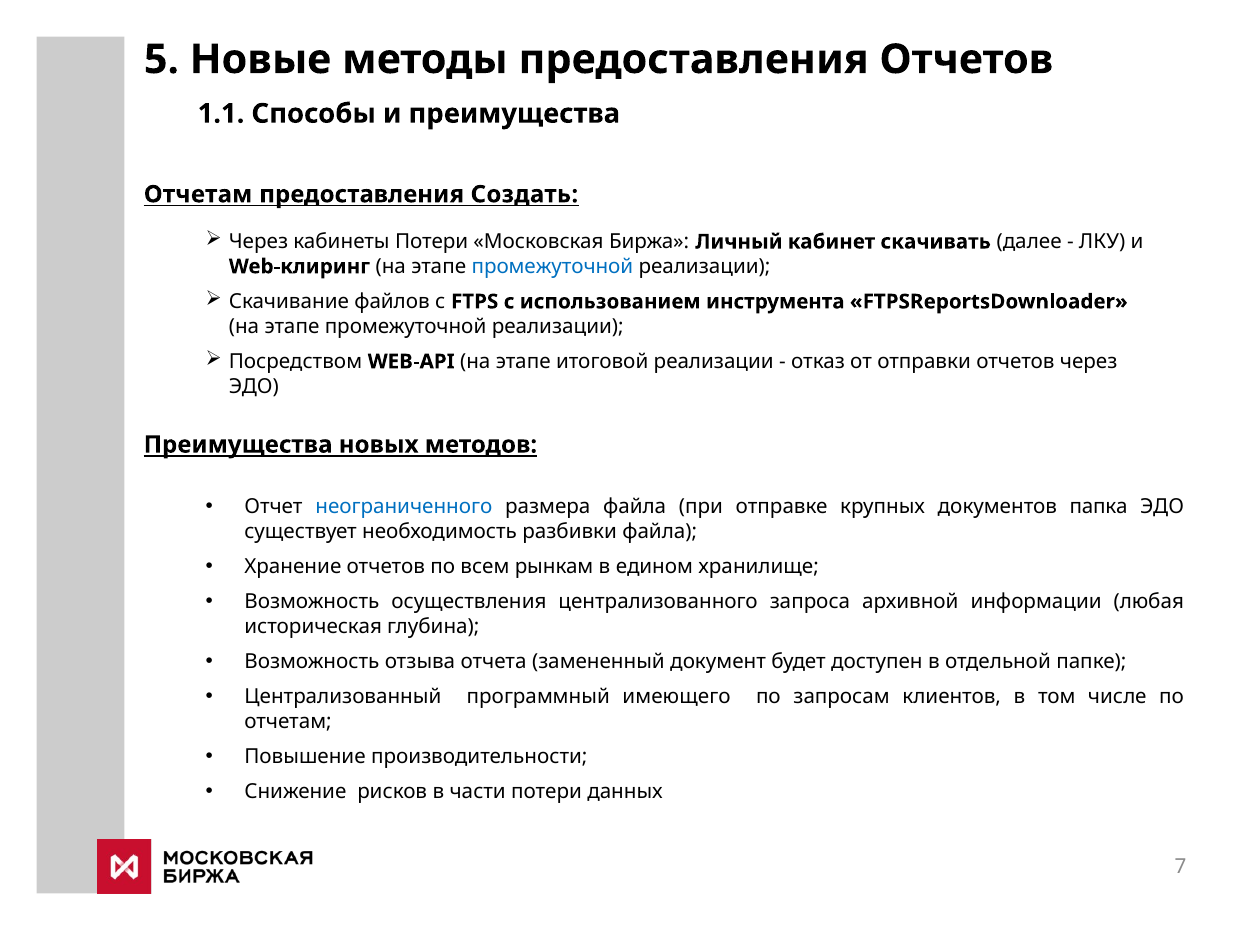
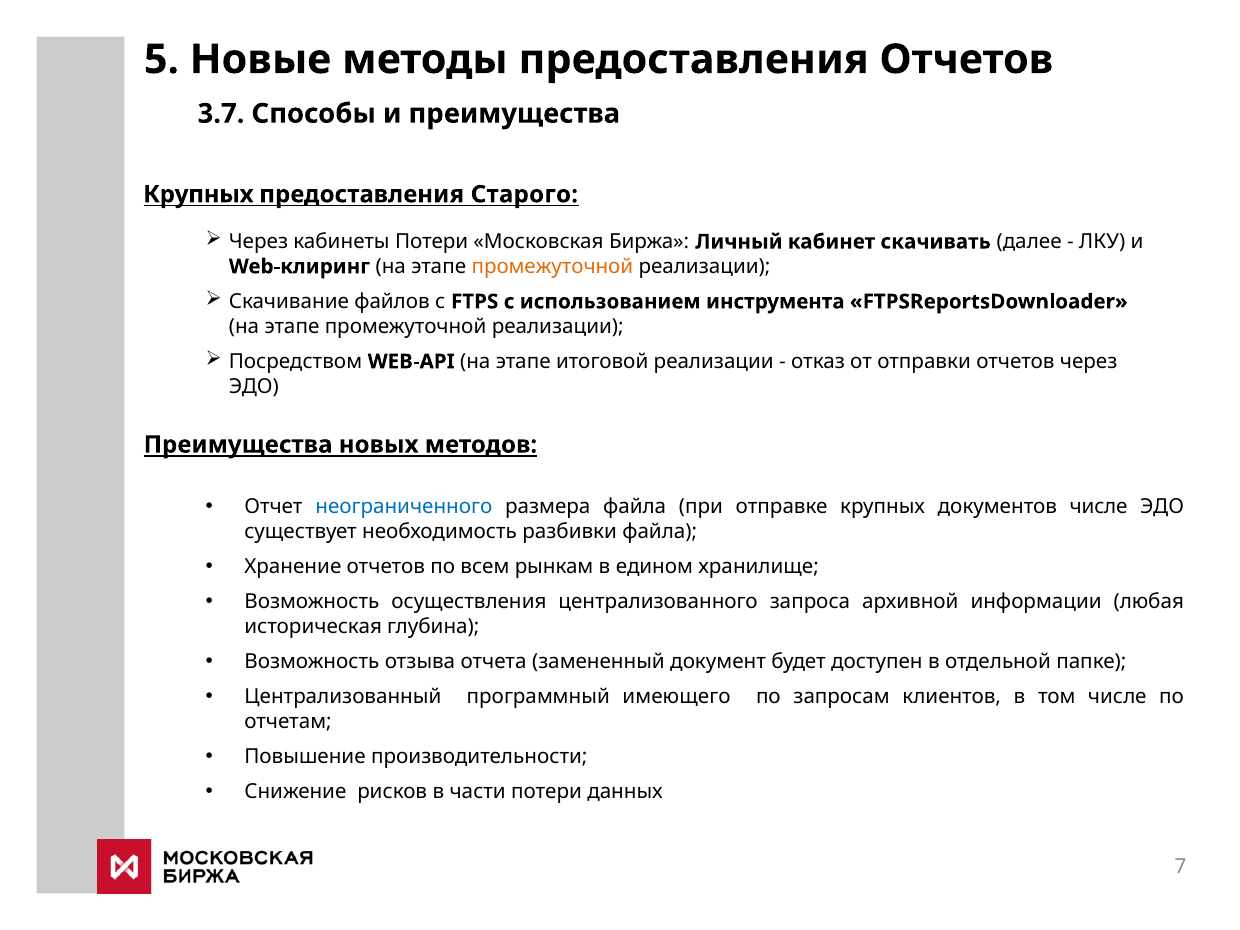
1.1: 1.1 -> 3.7
Отчетам at (198, 194): Отчетам -> Крупных
Создать: Создать -> Старого
промежуточной at (552, 267) colour: blue -> orange
документов папка: папка -> числе
